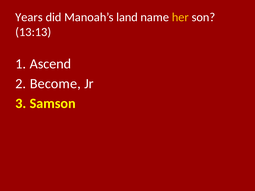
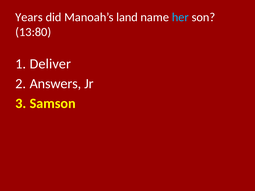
her colour: yellow -> light blue
13:13: 13:13 -> 13:80
Ascend: Ascend -> Deliver
Become: Become -> Answers
